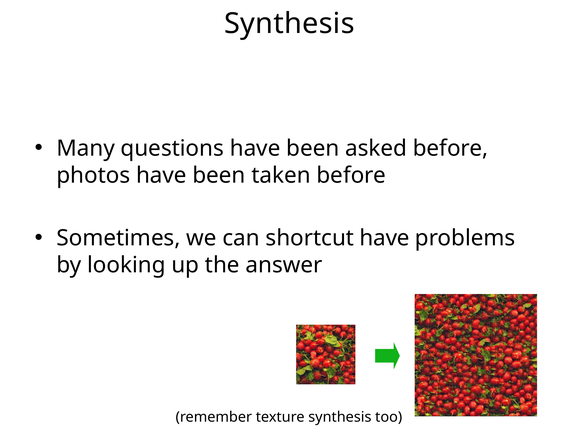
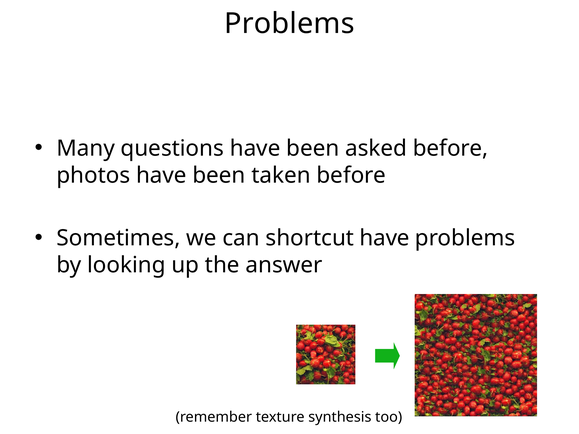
Synthesis at (289, 24): Synthesis -> Problems
